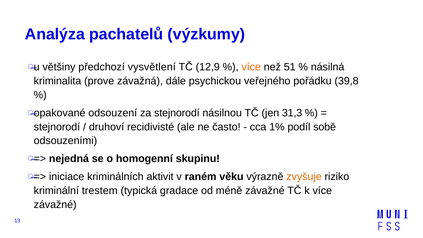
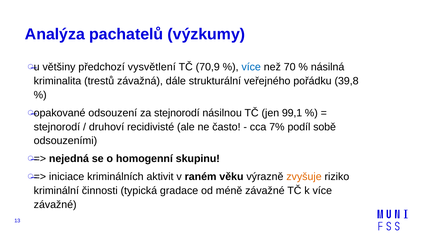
12,9: 12,9 -> 70,9
více at (251, 67) colour: orange -> blue
51: 51 -> 70
prove: prove -> trestů
psychickou: psychickou -> strukturální
31,3: 31,3 -> 99,1
1%: 1% -> 7%
trestem: trestem -> činnosti
